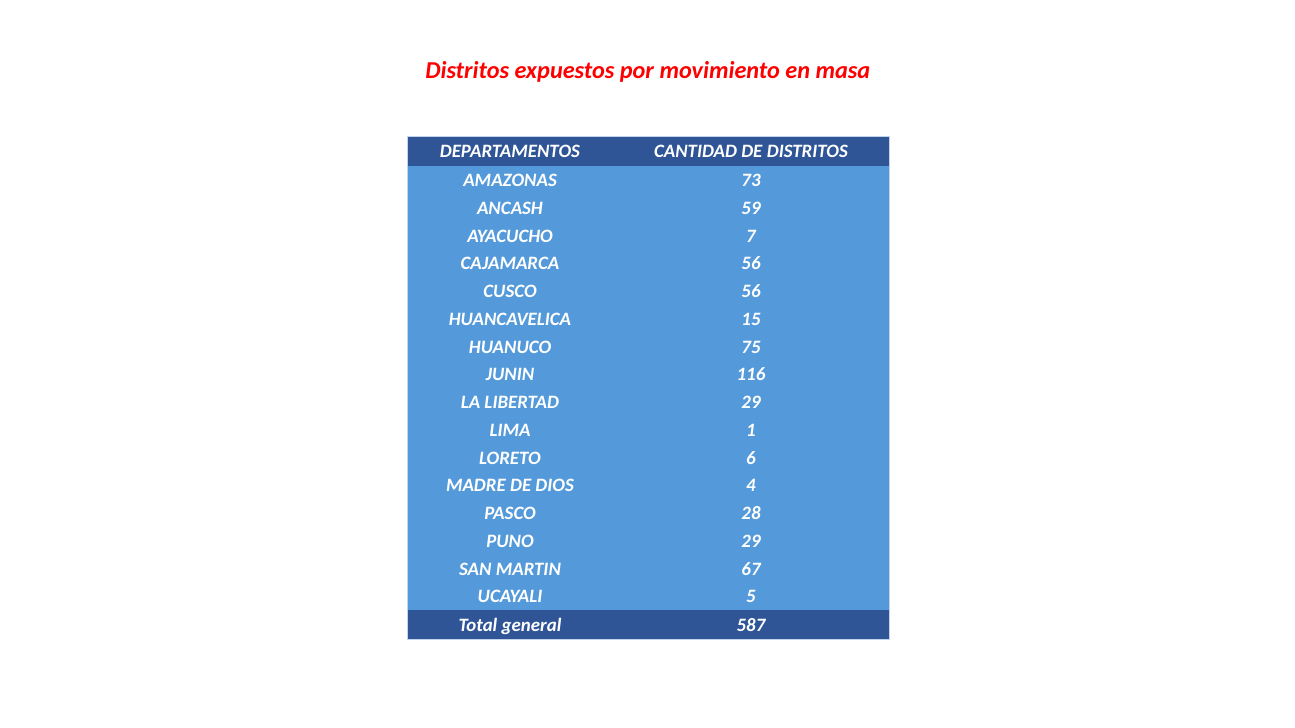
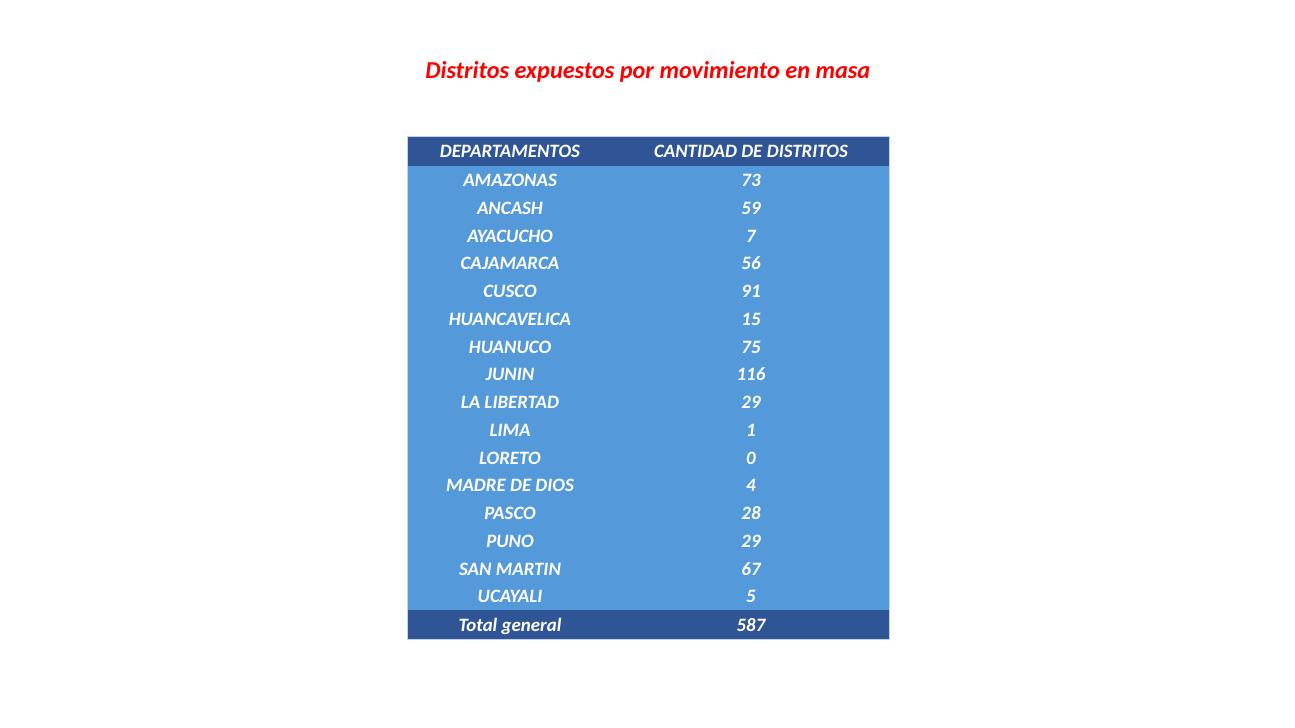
CUSCO 56: 56 -> 91
6: 6 -> 0
